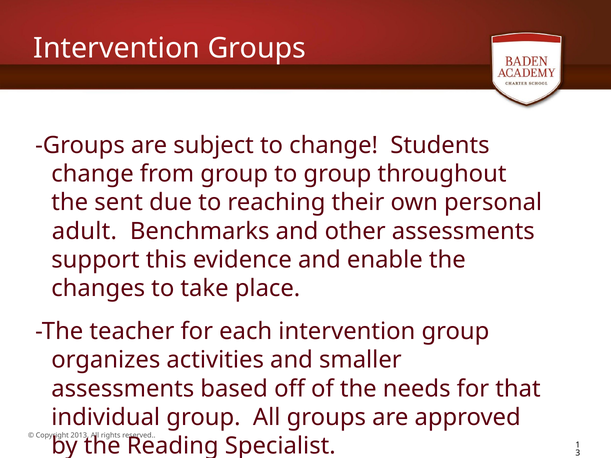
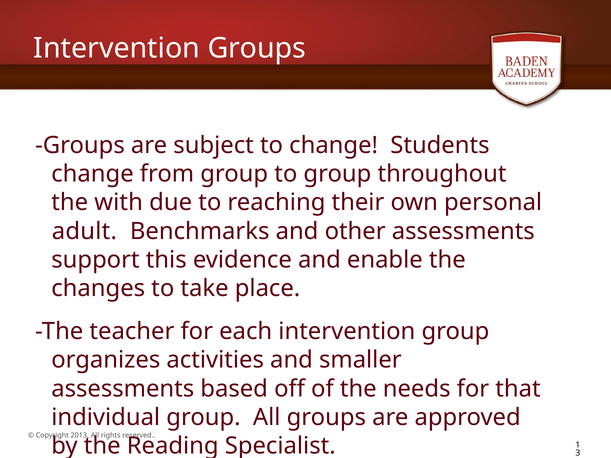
sent: sent -> with
